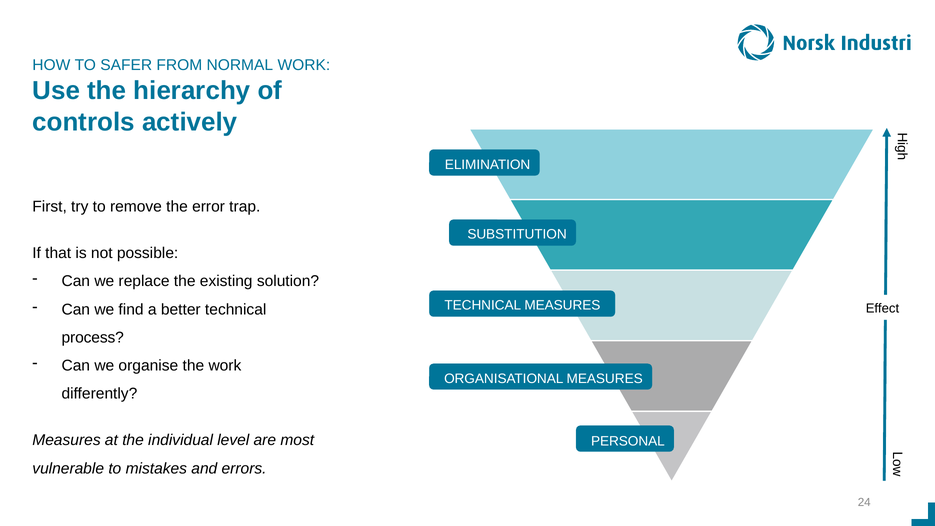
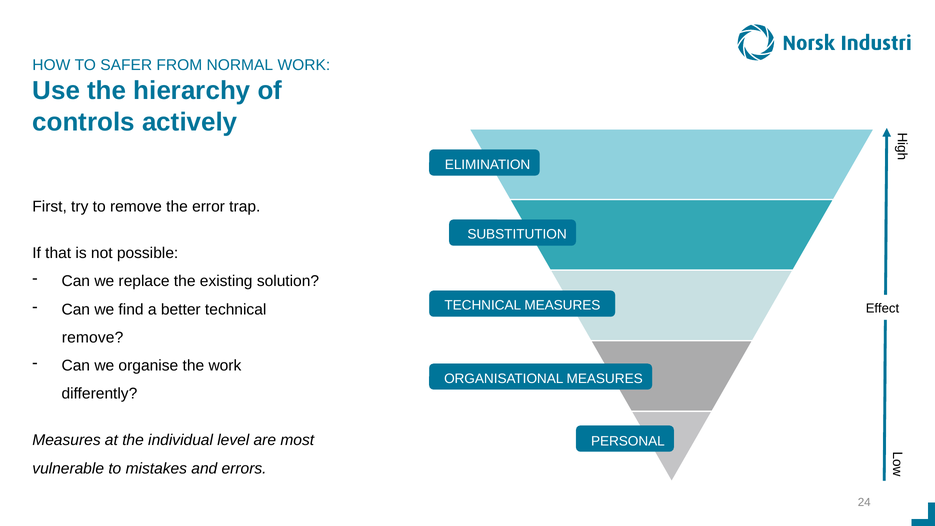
process at (93, 337): process -> remove
